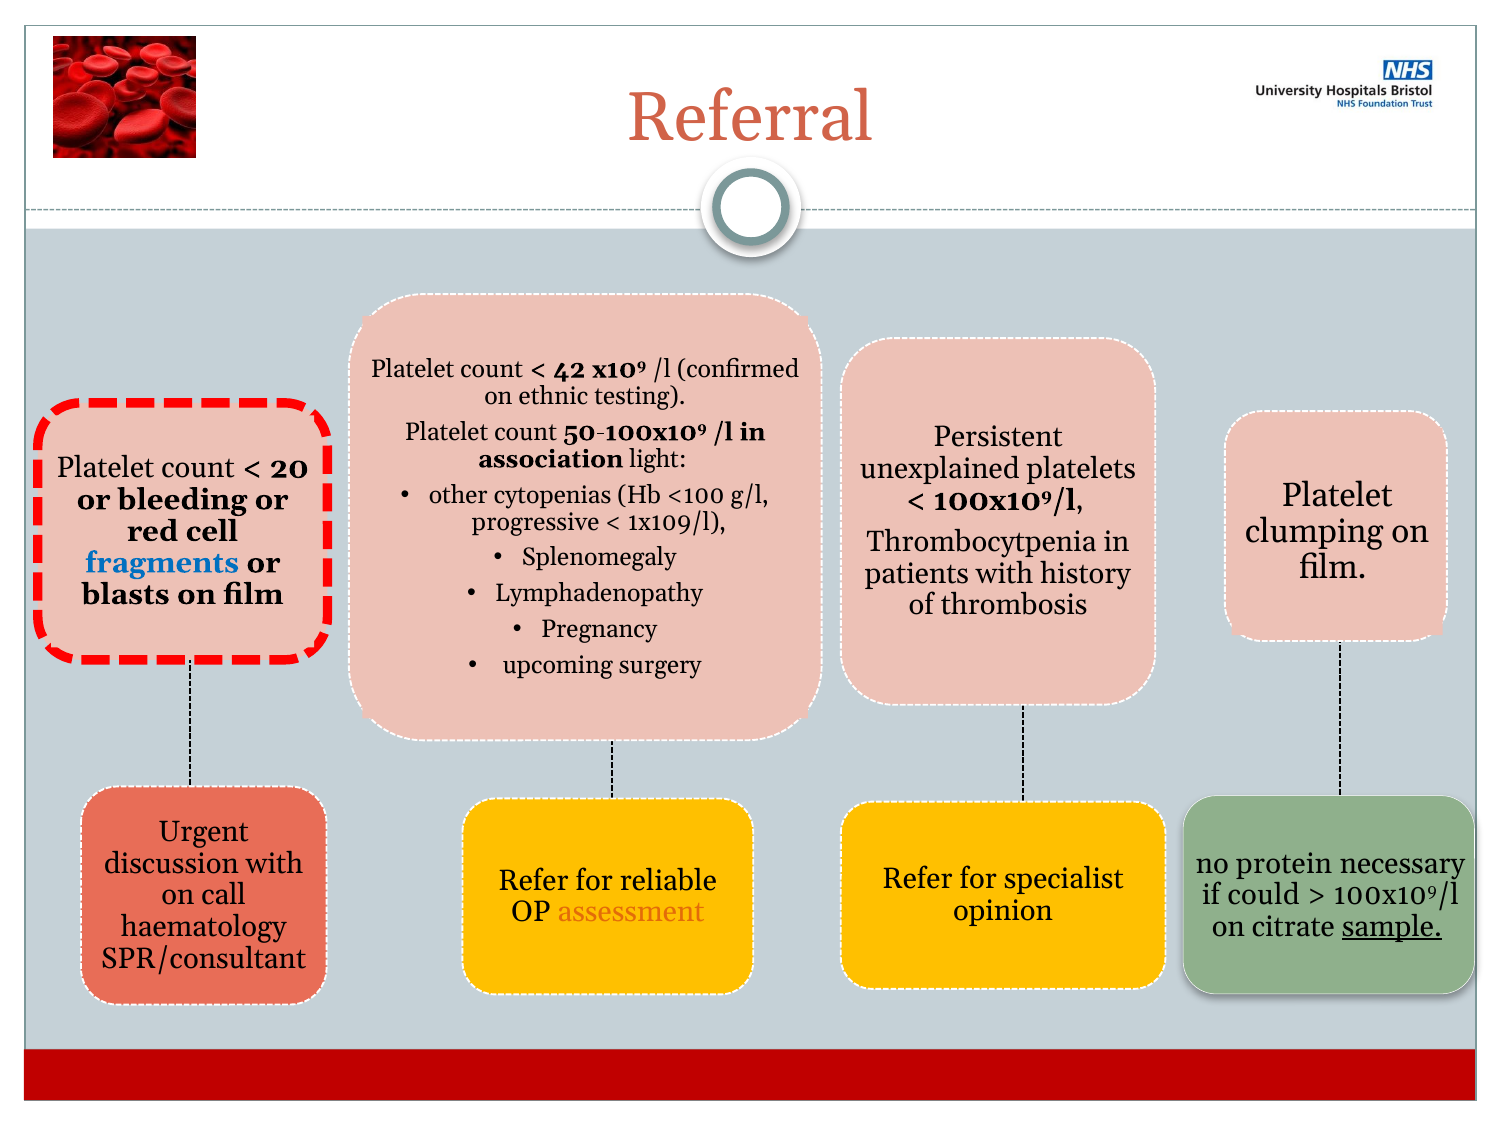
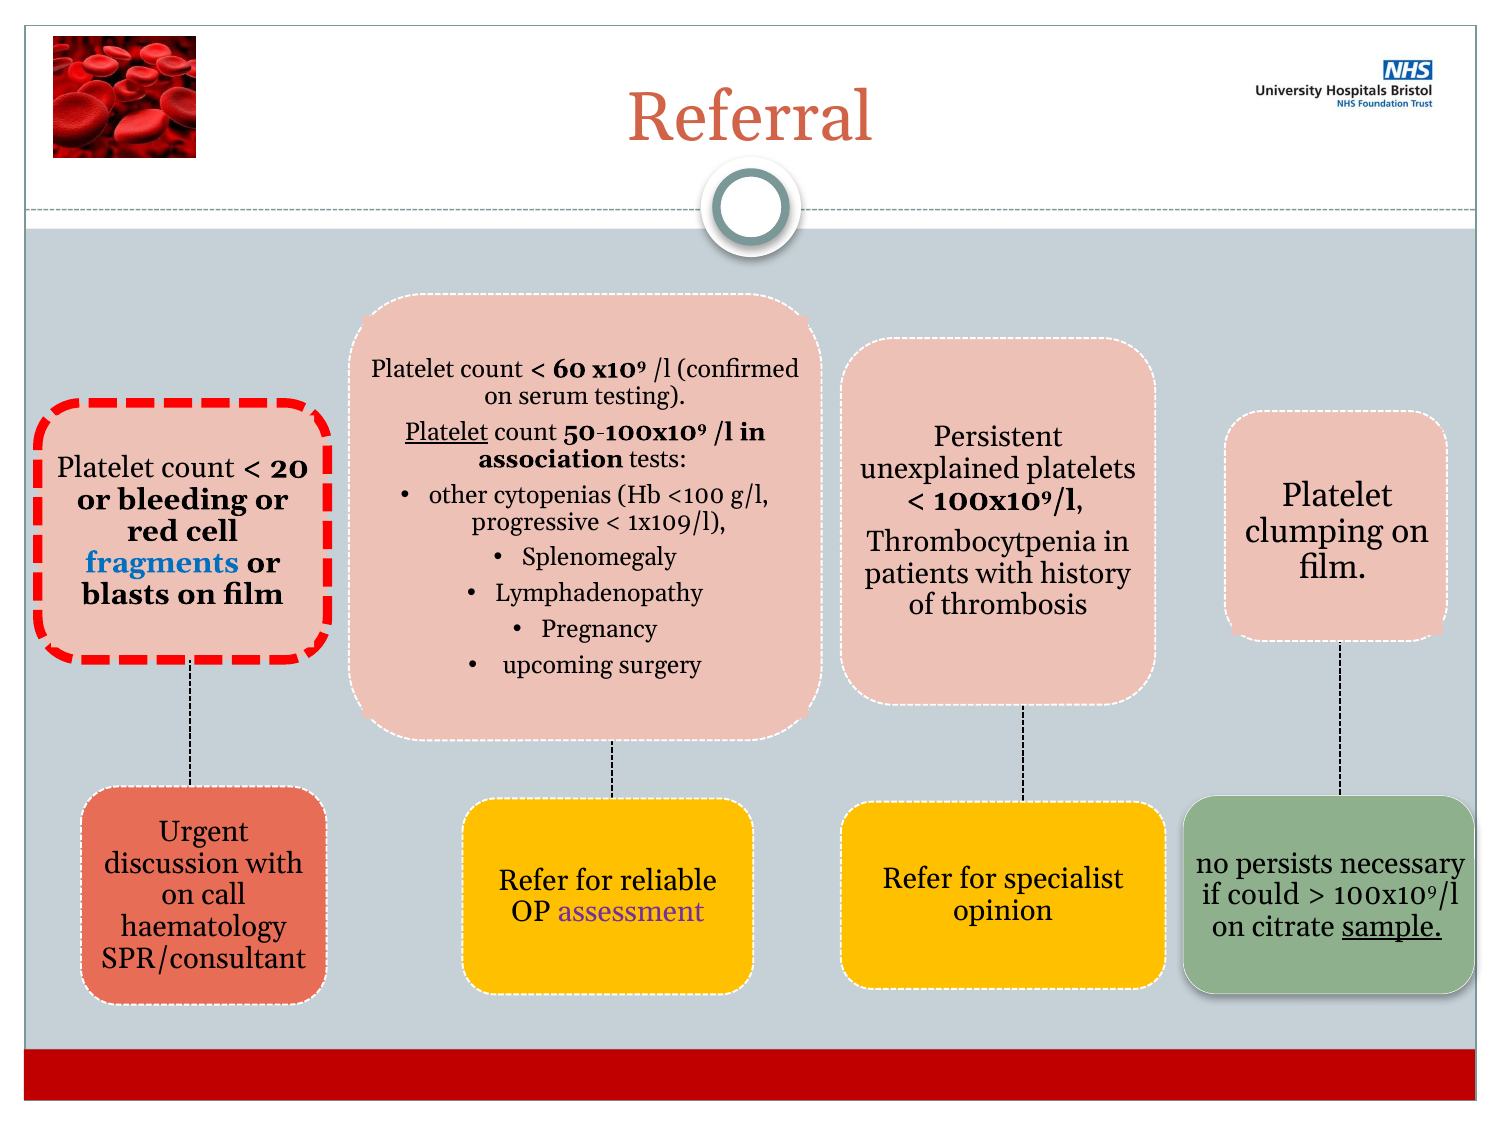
42: 42 -> 60
ethnic: ethnic -> serum
Platelet at (446, 432) underline: none -> present
light: light -> tests
protein: protein -> persists
assessment colour: orange -> purple
